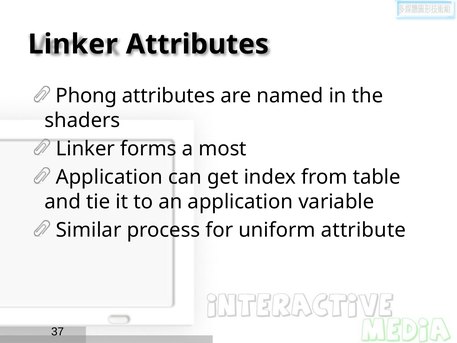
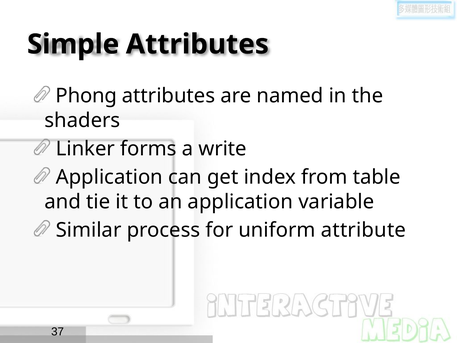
Linker at (73, 44): Linker -> Simple
most: most -> write
